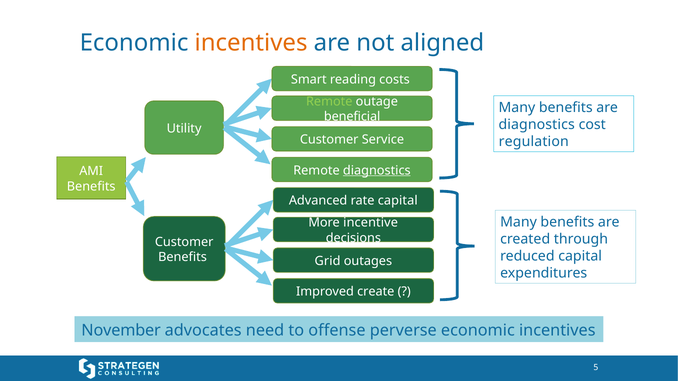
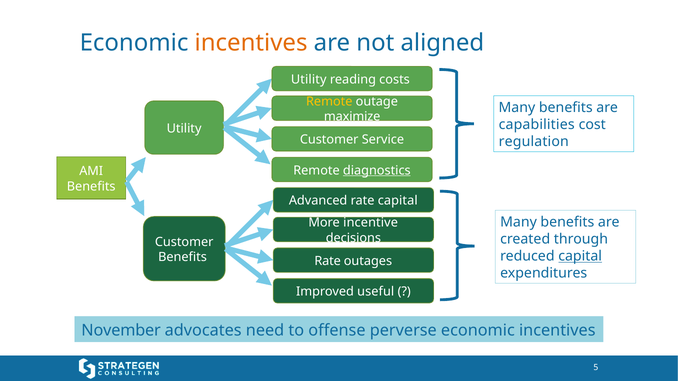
Smart at (309, 80): Smart -> Utility
Remote at (329, 102) colour: light green -> yellow
beneficial: beneficial -> maximize
diagnostics at (537, 125): diagnostics -> capabilities
capital at (580, 256) underline: none -> present
Grid at (328, 261): Grid -> Rate
create: create -> useful
